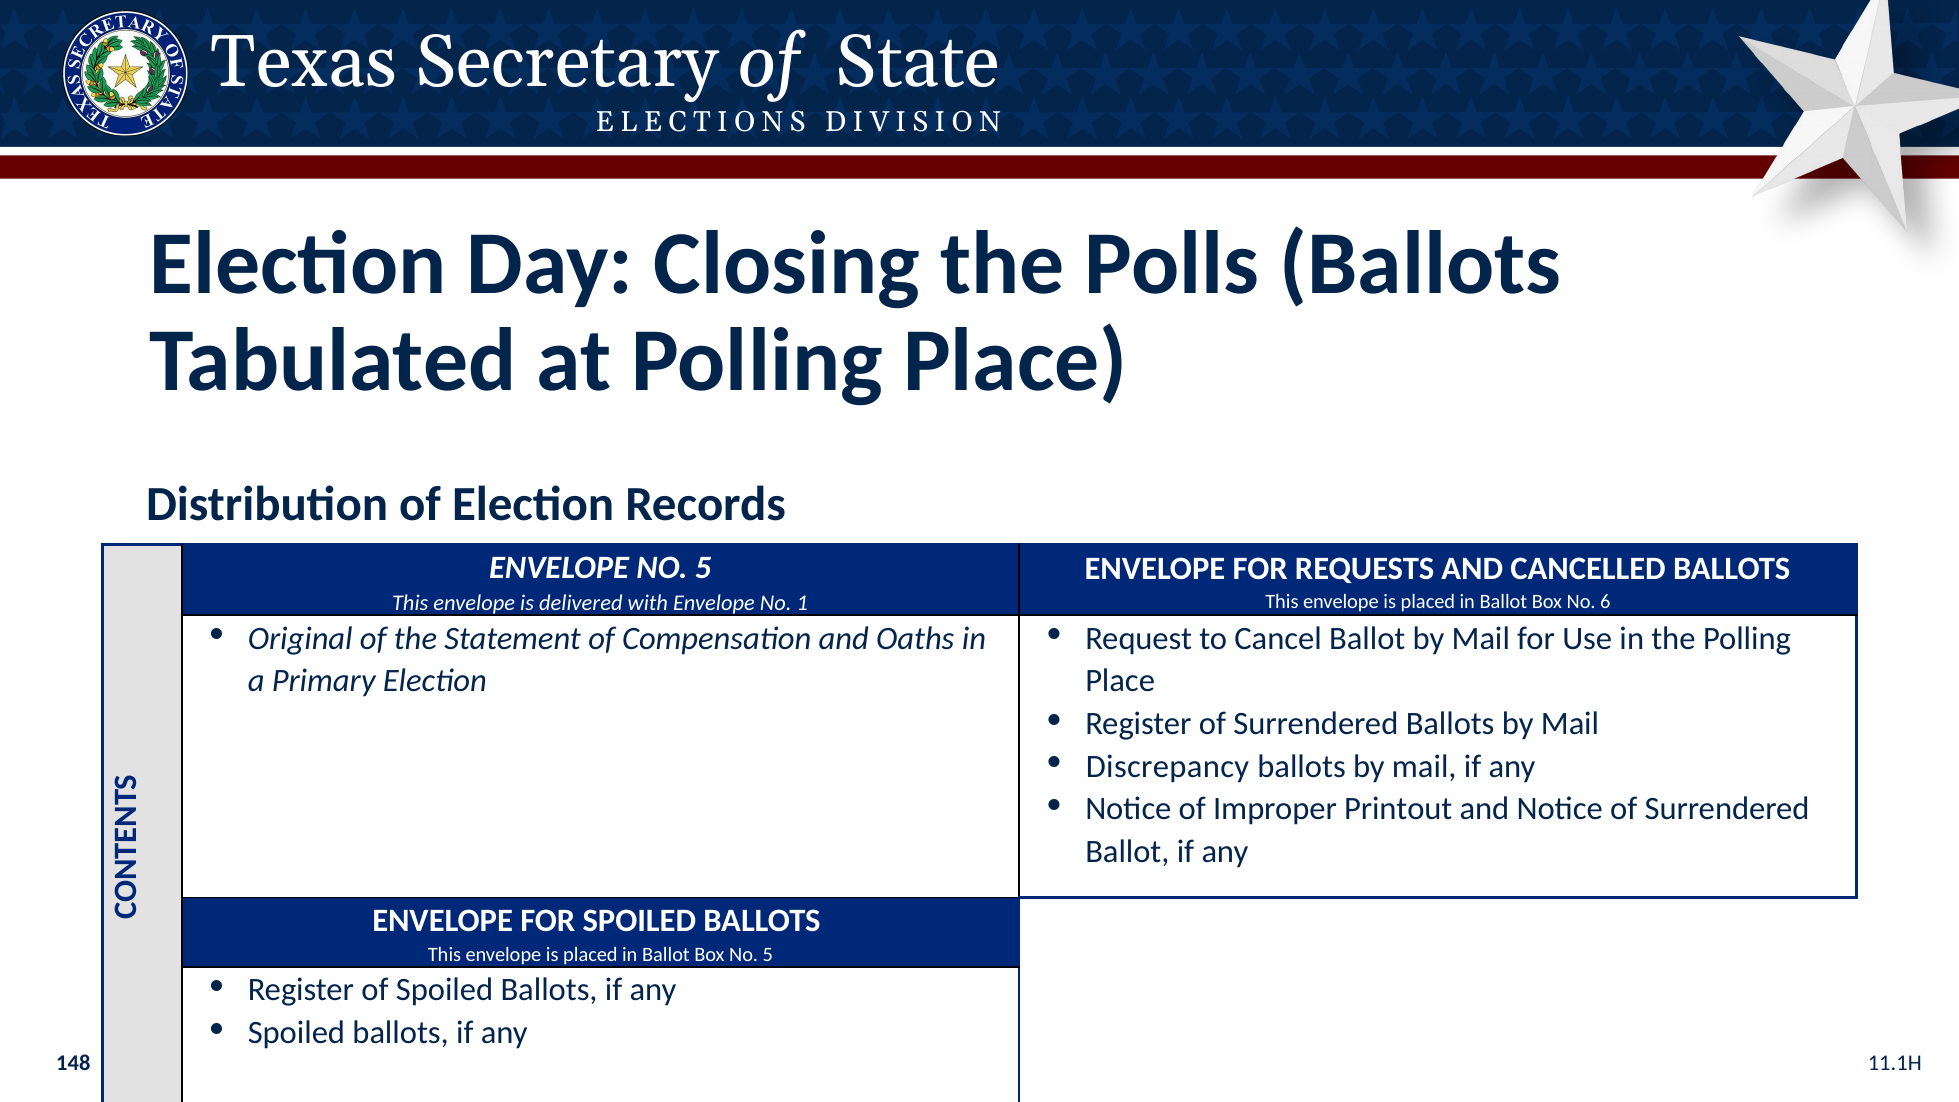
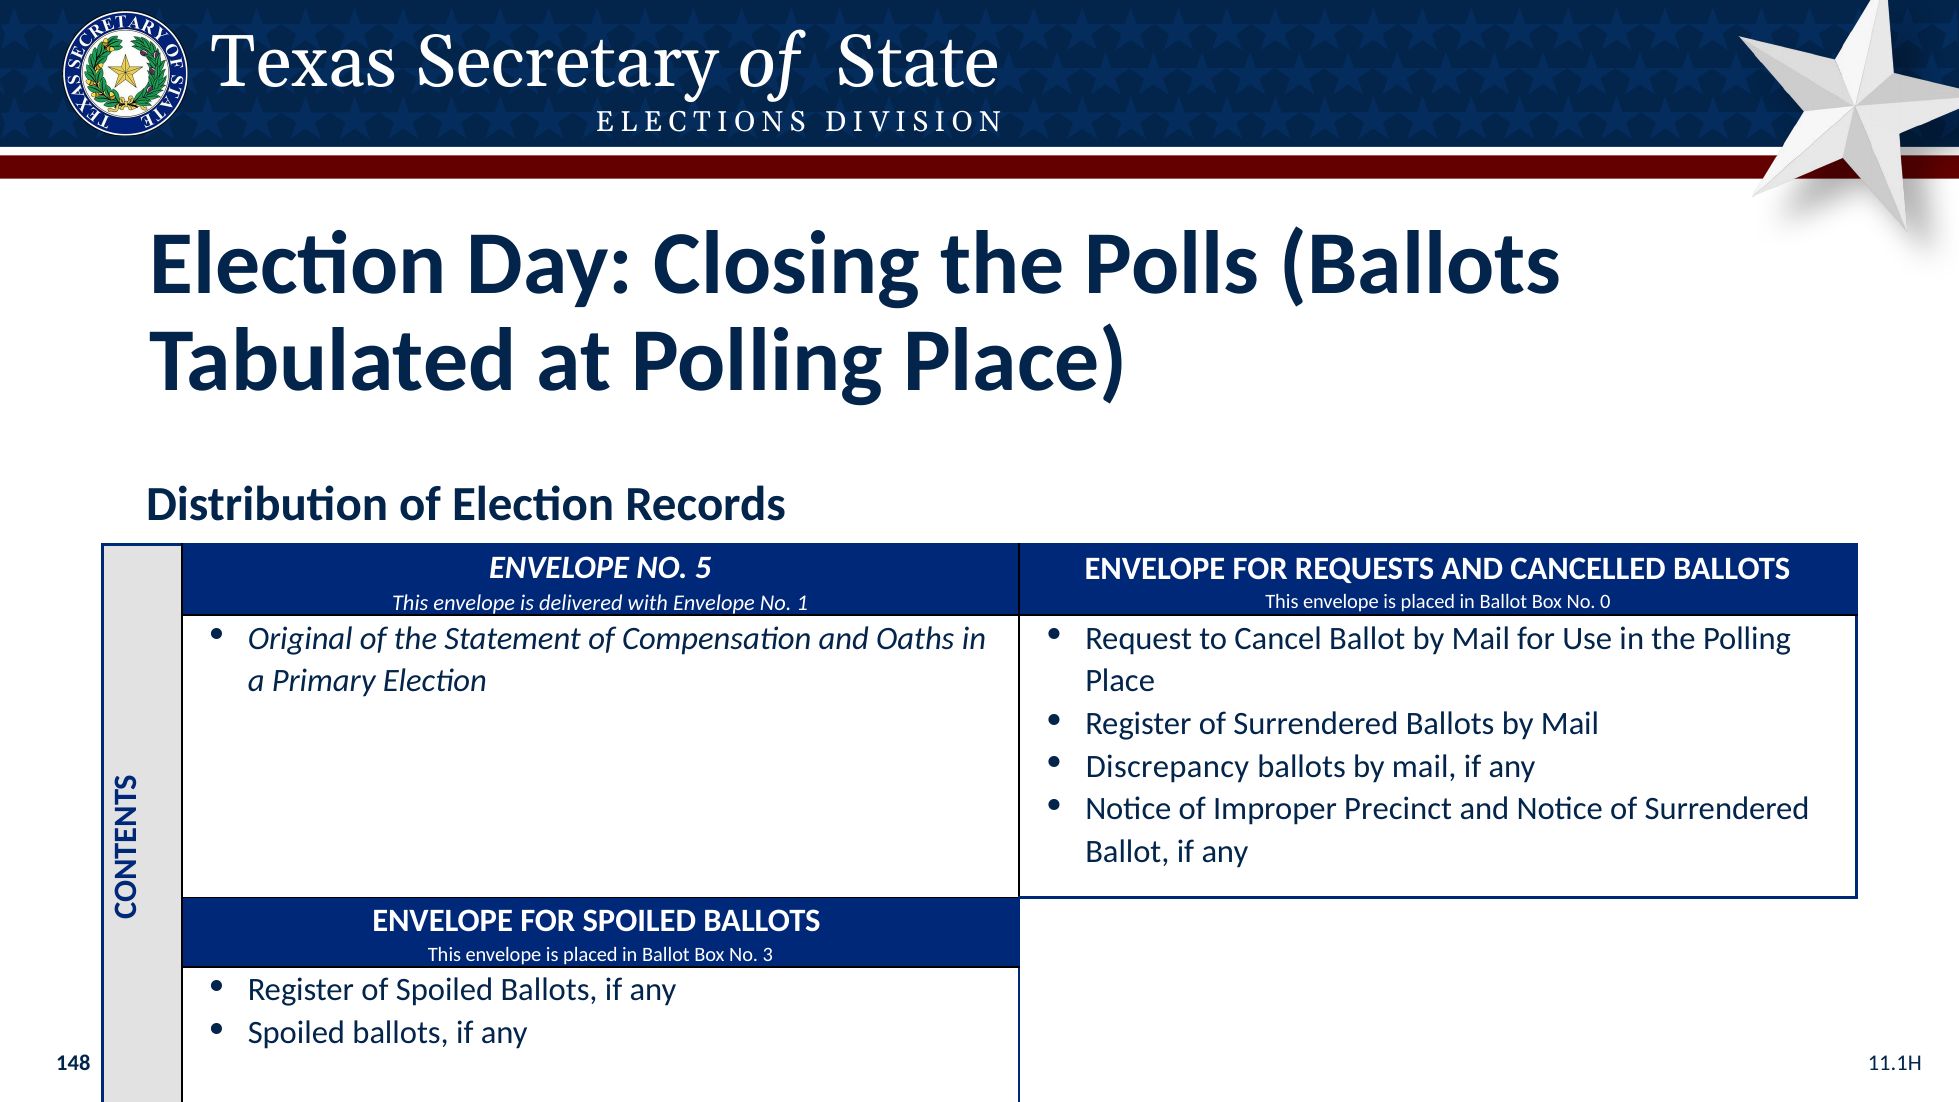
6: 6 -> 0
Printout: Printout -> Precinct
Box No 5: 5 -> 3
